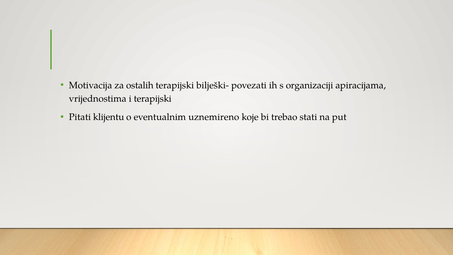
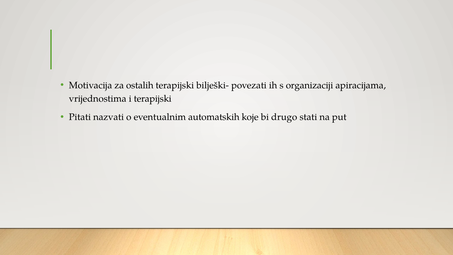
klijentu: klijentu -> nazvati
uznemireno: uznemireno -> automatskih
trebao: trebao -> drugo
